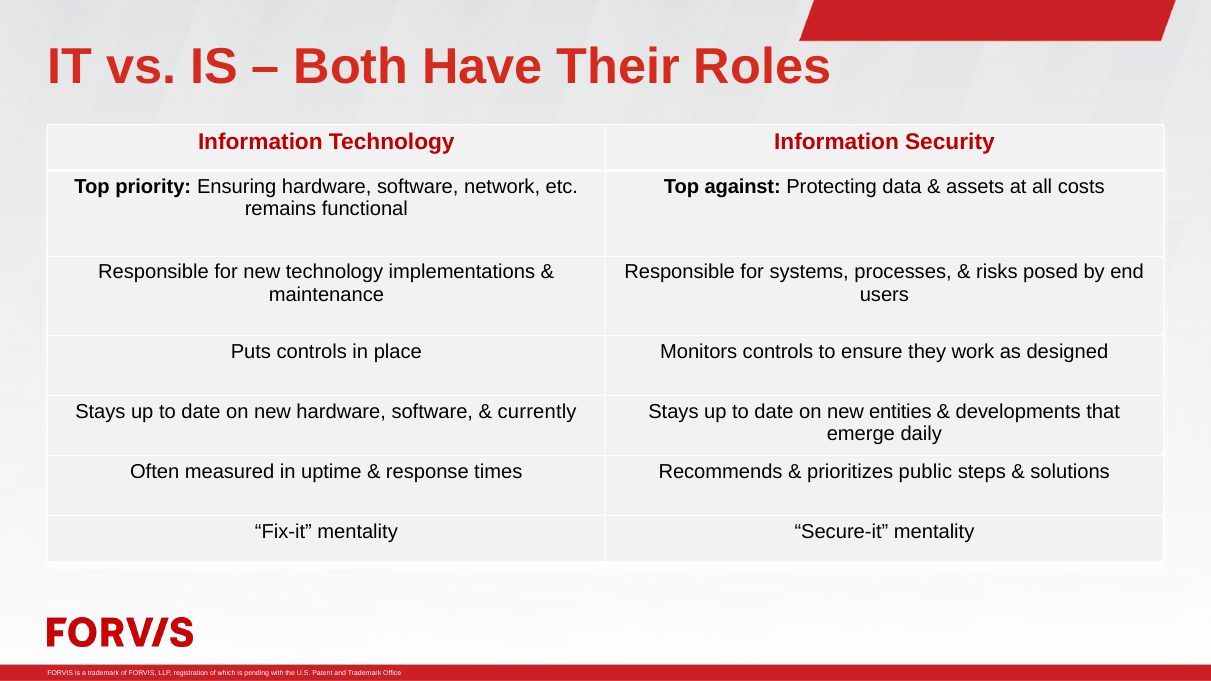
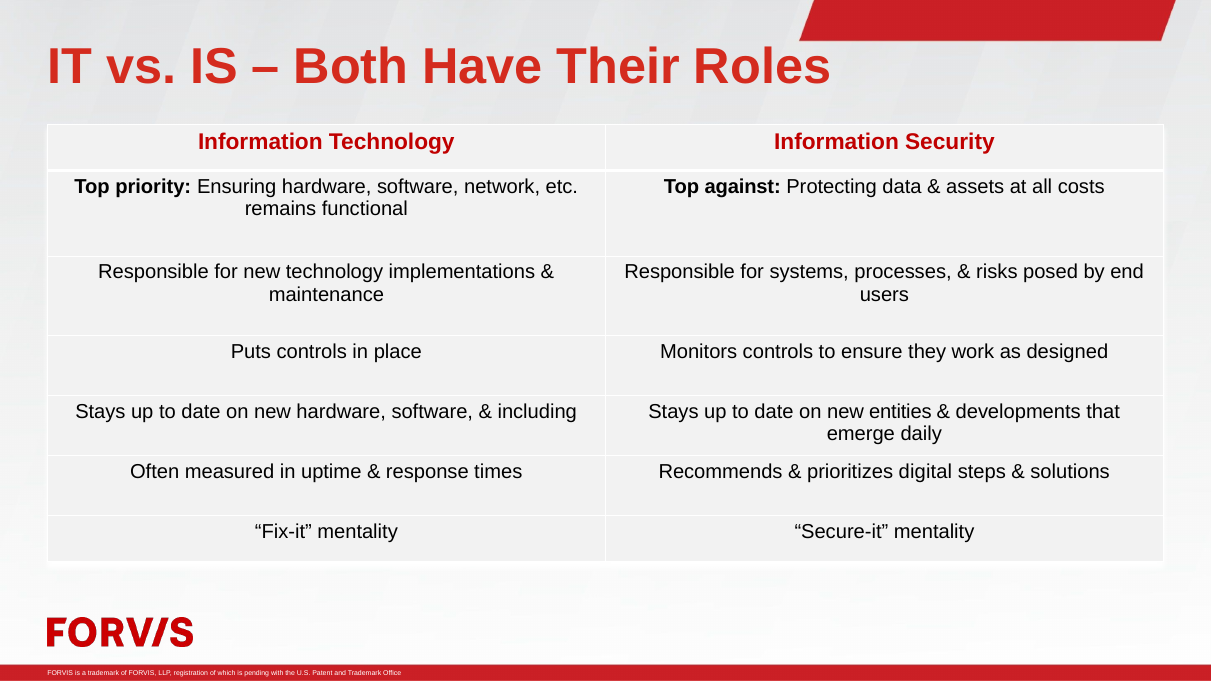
currently: currently -> including
public: public -> digital
